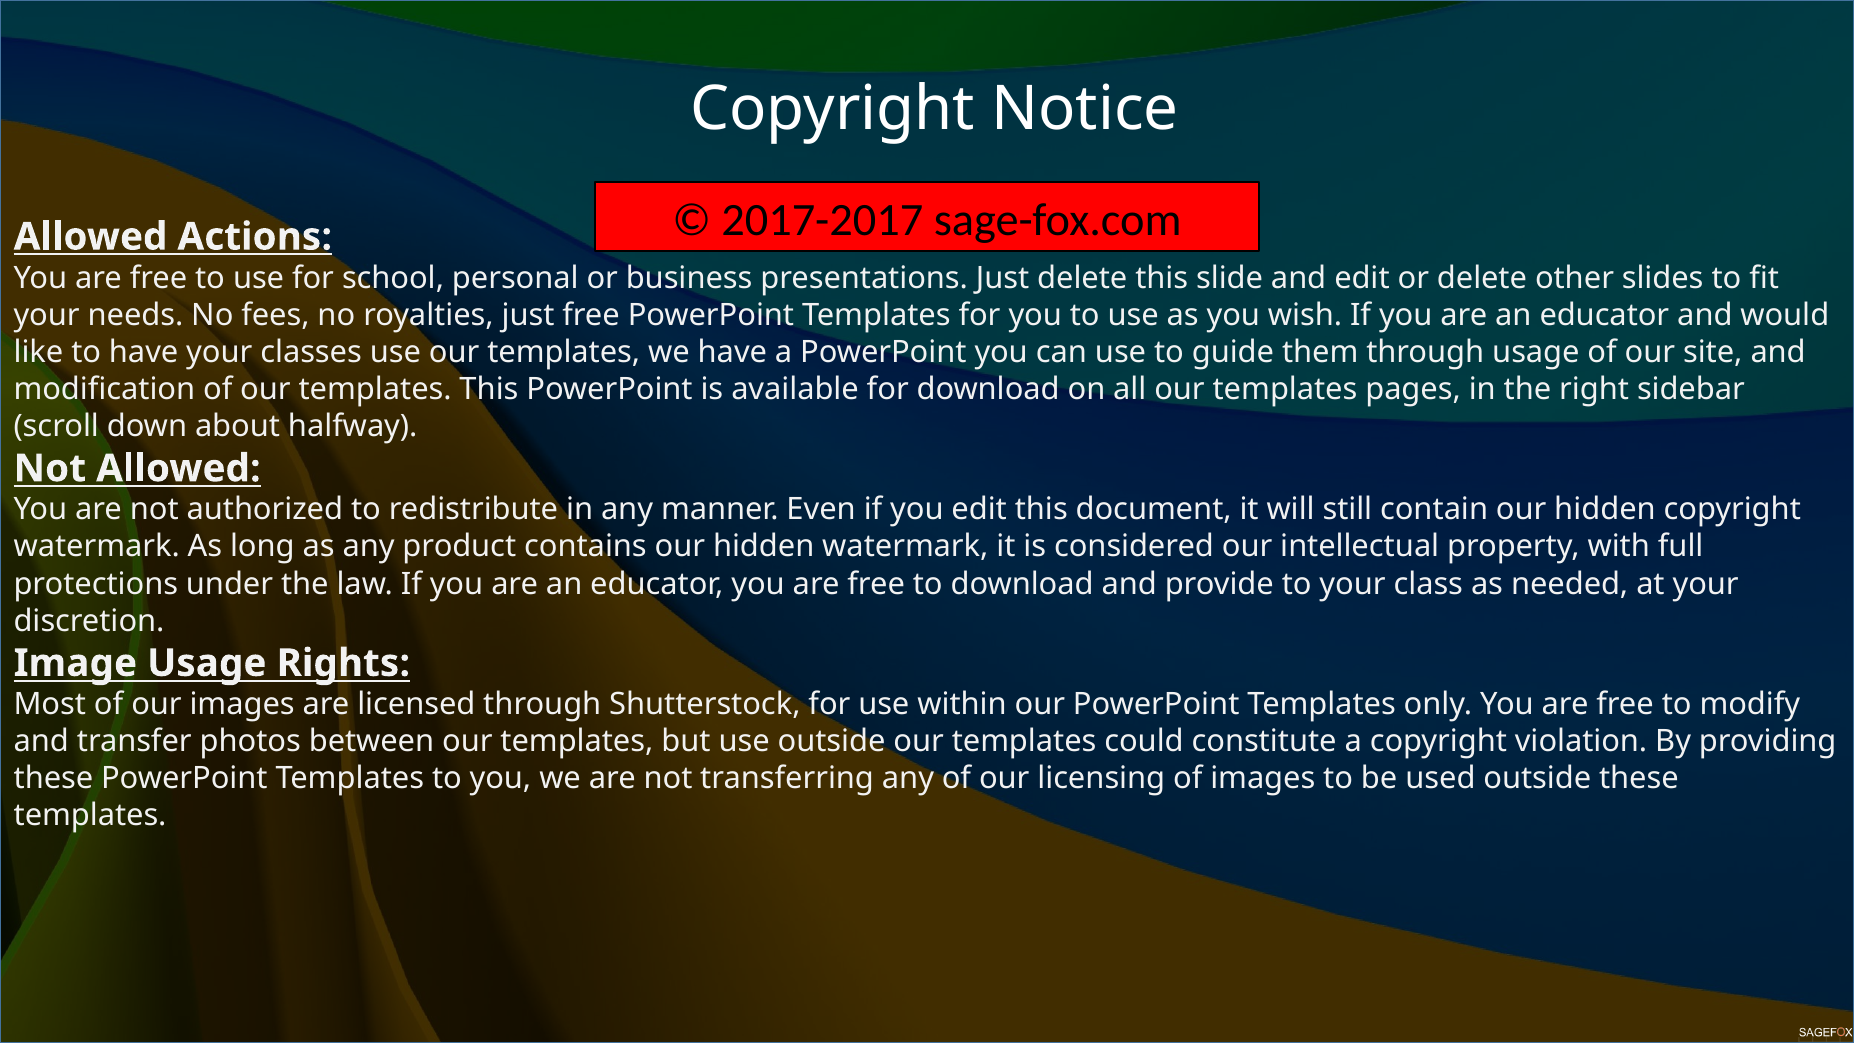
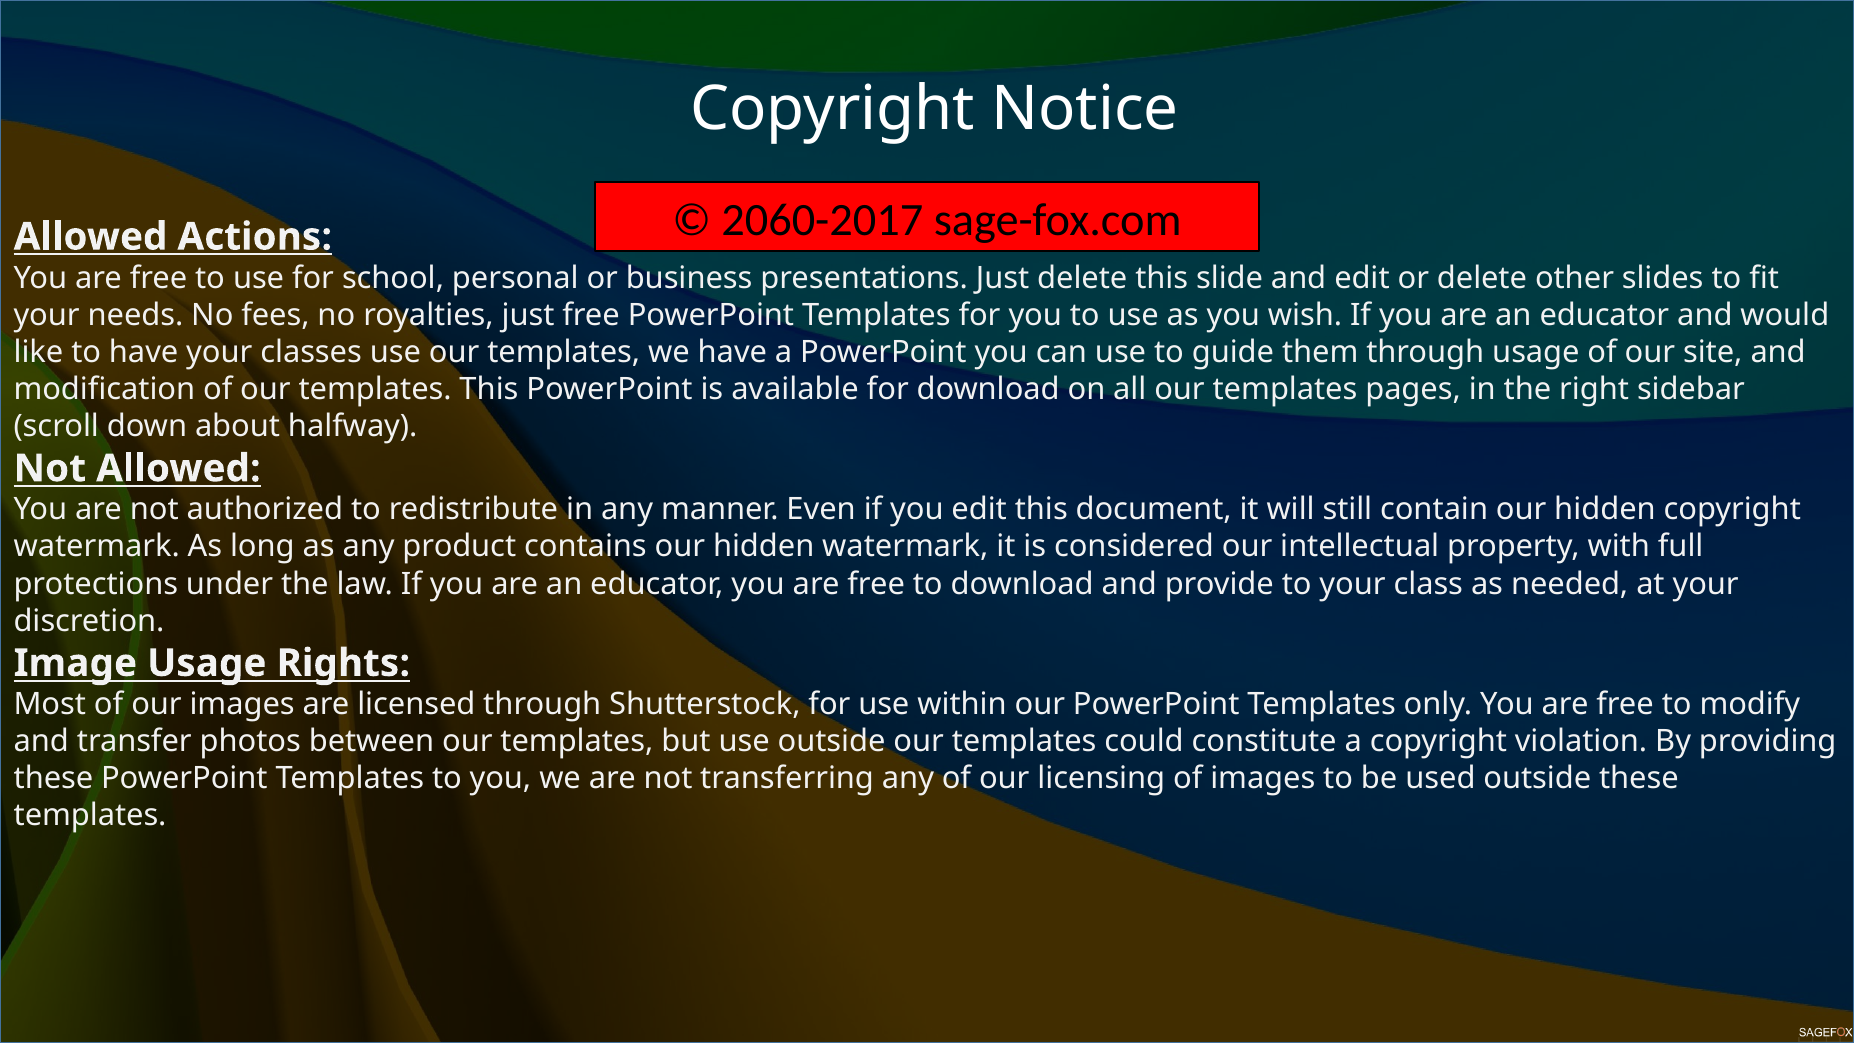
2017-2017: 2017-2017 -> 2060-2017
